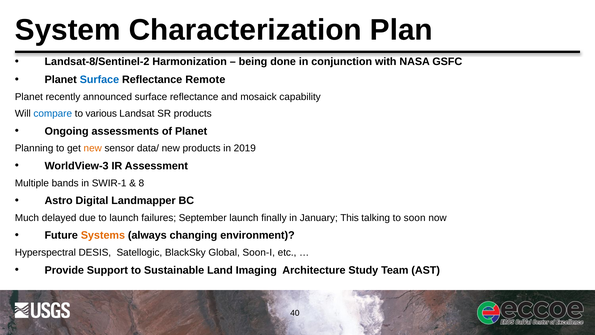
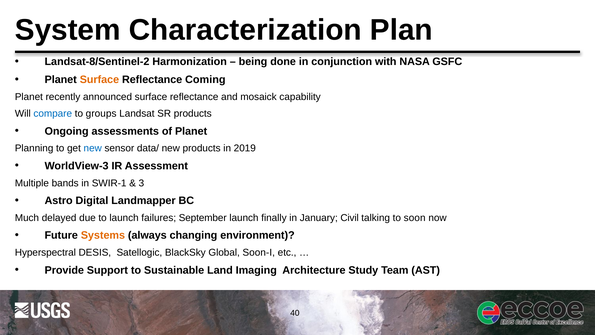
Surface at (99, 80) colour: blue -> orange
Remote: Remote -> Coming
various: various -> groups
new at (93, 148) colour: orange -> blue
8: 8 -> 3
This: This -> Civil
